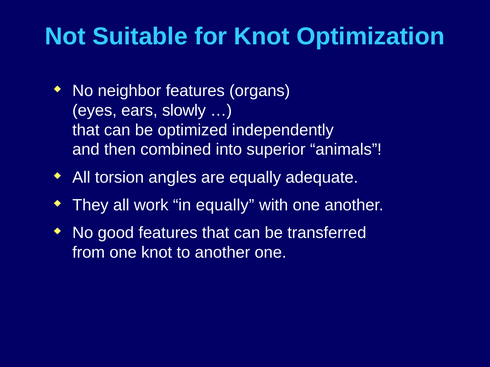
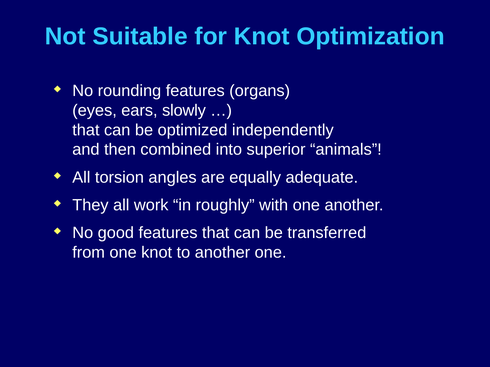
neighbor: neighbor -> rounding
in equally: equally -> roughly
